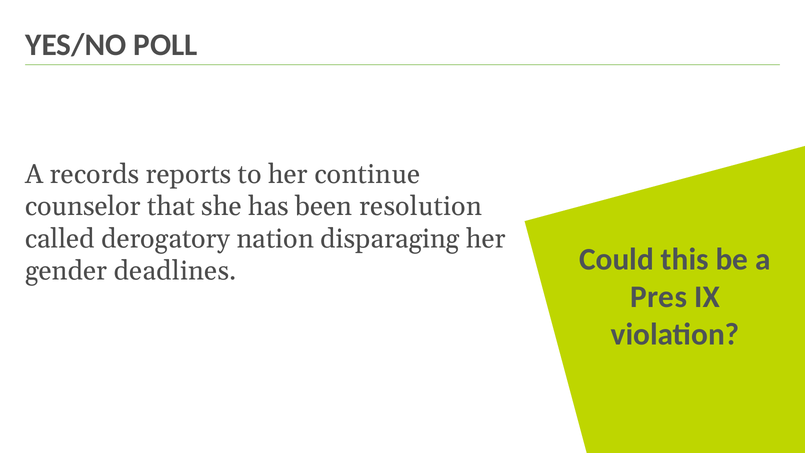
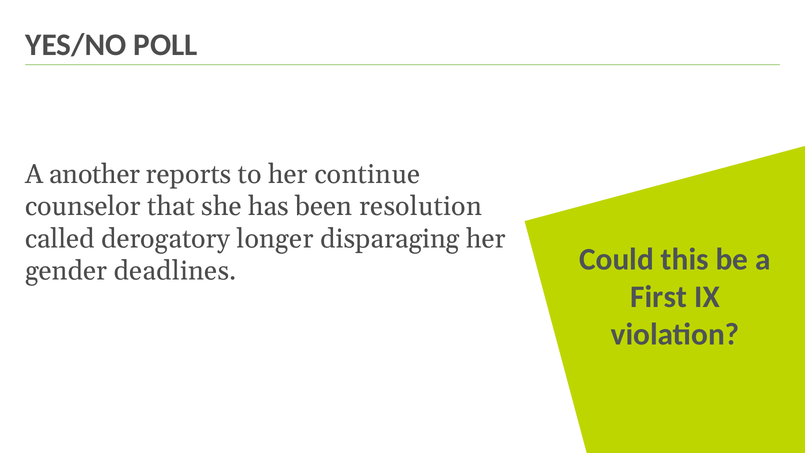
records: records -> another
nation: nation -> longer
Pres: Pres -> First
